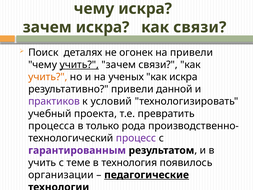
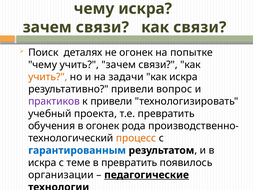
искра at (103, 27): искра -> связи
на привели: привели -> попытке
учить at (79, 65) underline: present -> none
ученых: ученых -> задачи
данной: данной -> вопрос
к условий: условий -> привели
процесса: процесса -> обучения
в только: только -> огонек
процесс colour: purple -> orange
гарантированным colour: purple -> blue
учить at (42, 162): учить -> искра
в технология: технология -> превратить
